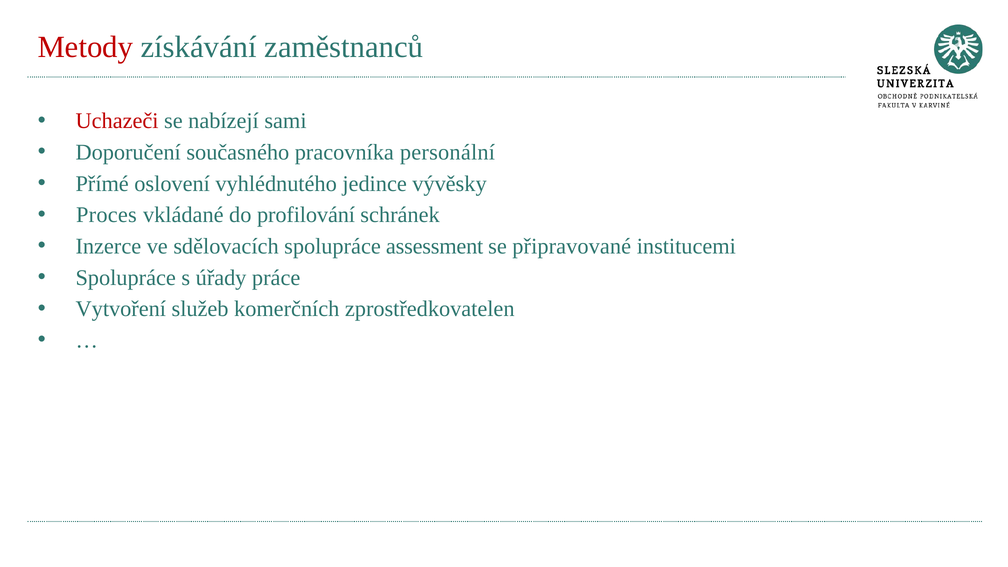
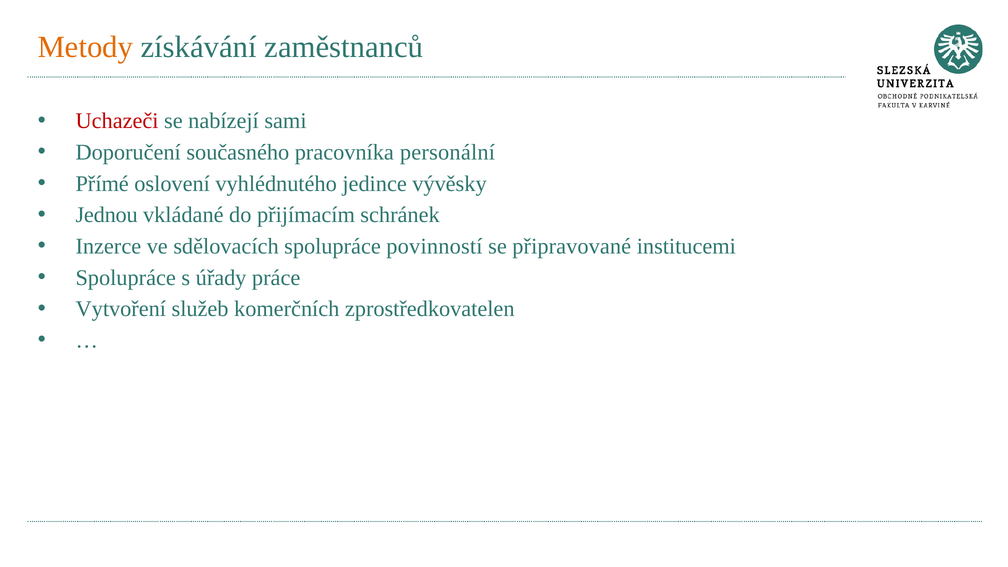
Metody colour: red -> orange
Proces: Proces -> Jednou
profilování: profilování -> přijímacím
assessment: assessment -> povinností
